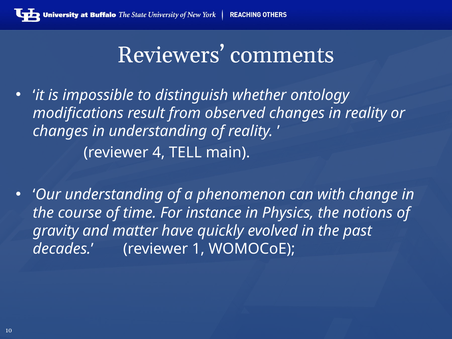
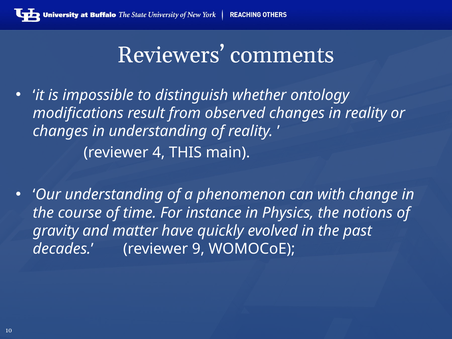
TELL: TELL -> THIS
1: 1 -> 9
